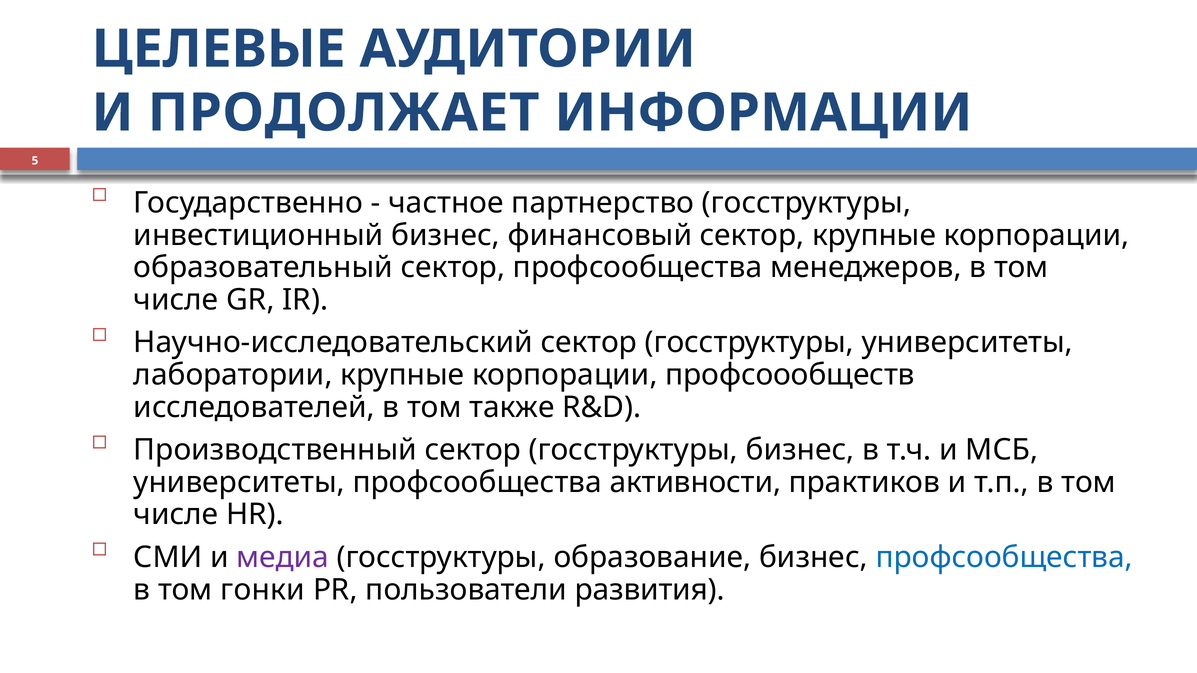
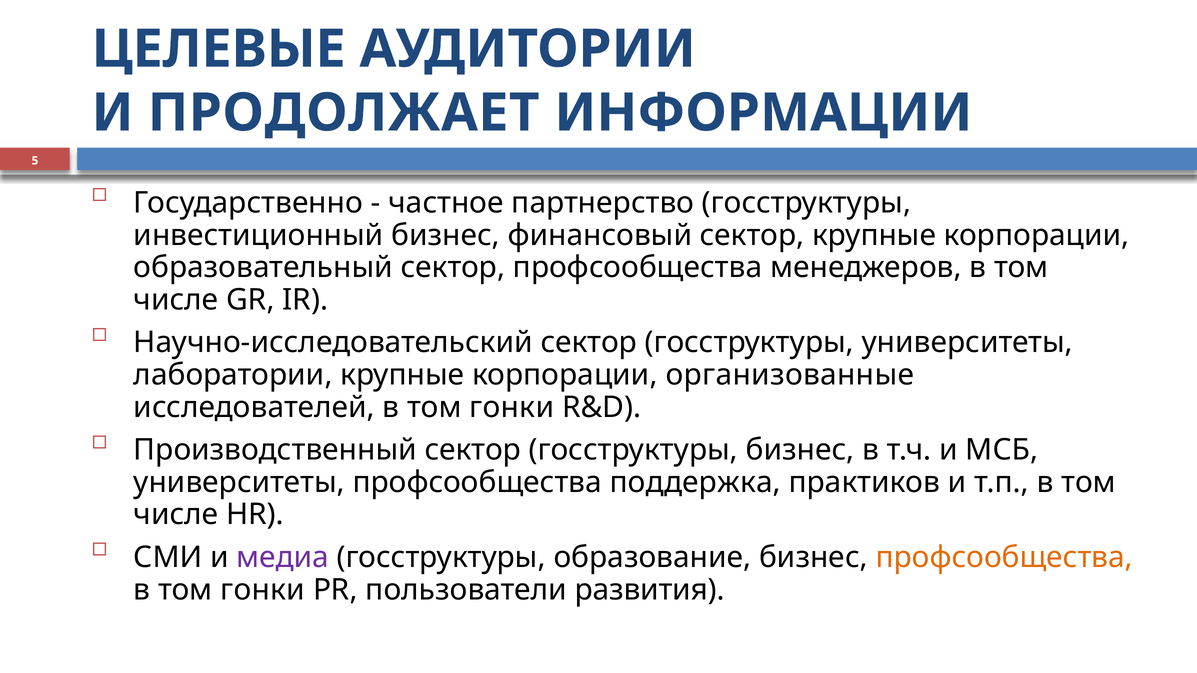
профсоообществ: профсоообществ -> организованные
исследователей в том также: также -> гонки
активности: активности -> поддержка
профсообщества at (1004, 558) colour: blue -> orange
